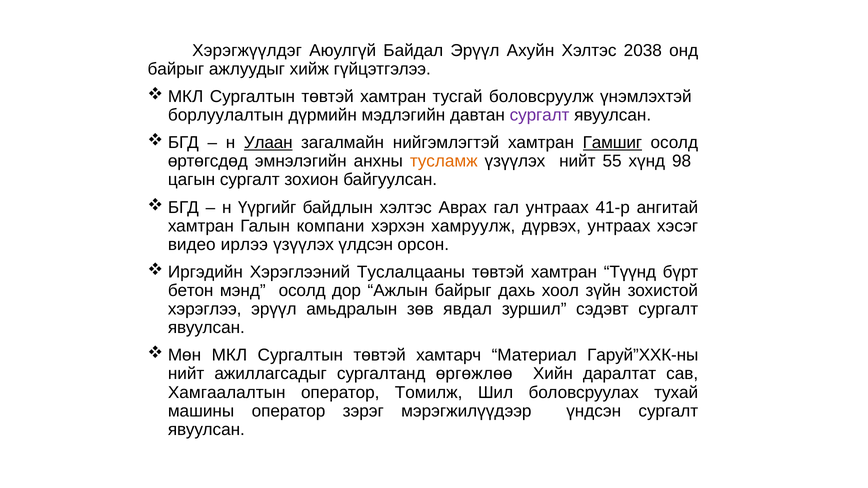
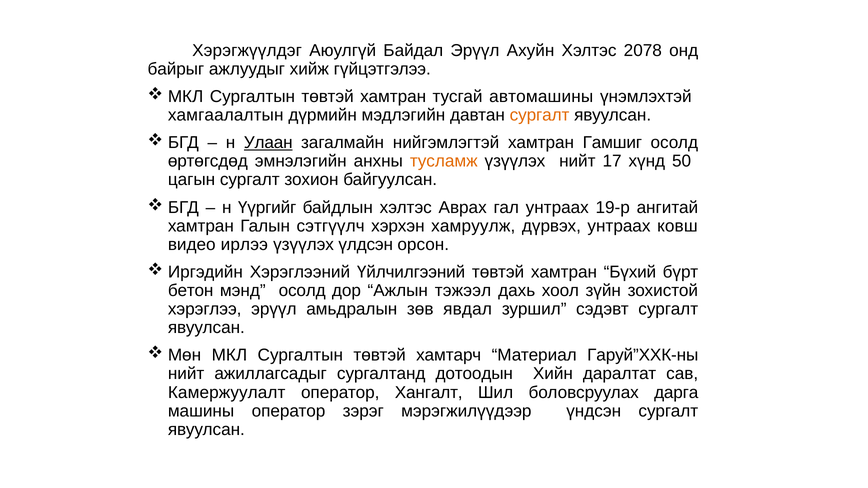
2038: 2038 -> 2078
боловсруулж: боловсруулж -> автомашины
борлуулалтын: борлуулалтын -> хамгаалалтын
сургалт at (540, 115) colour: purple -> orange
Гамшиг underline: present -> none
55: 55 -> 17
98: 98 -> 50
41-р: 41-р -> 19-р
компани: компани -> сэтгүүлч
хэсэг: хэсэг -> ковш
Туслалцааны: Туслалцааны -> Үйлчилгээний
Түүнд: Түүнд -> Бүхий
Ажлын байрыг: байрыг -> тэжээл
өргөжлөө: өргөжлөө -> дотоодын
Хамгаалалтын: Хамгаалалтын -> Камержуулалт
Томилж: Томилж -> Хангалт
тухай: тухай -> дарга
